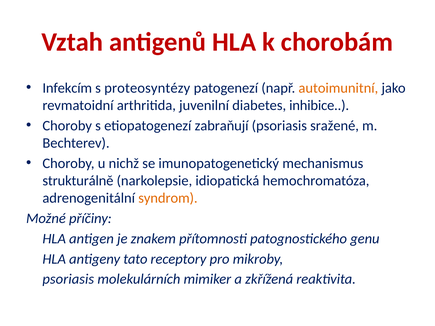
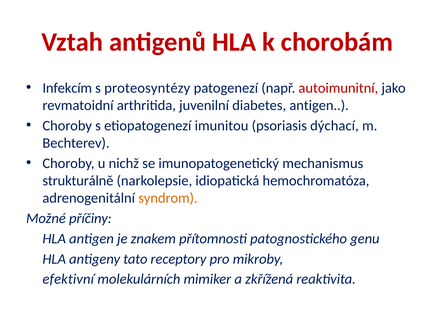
autoimunitní colour: orange -> red
diabetes inhibice: inhibice -> antigen
zabraňují: zabraňují -> imunitou
sražené: sražené -> dýchací
psoriasis at (68, 279): psoriasis -> efektivní
